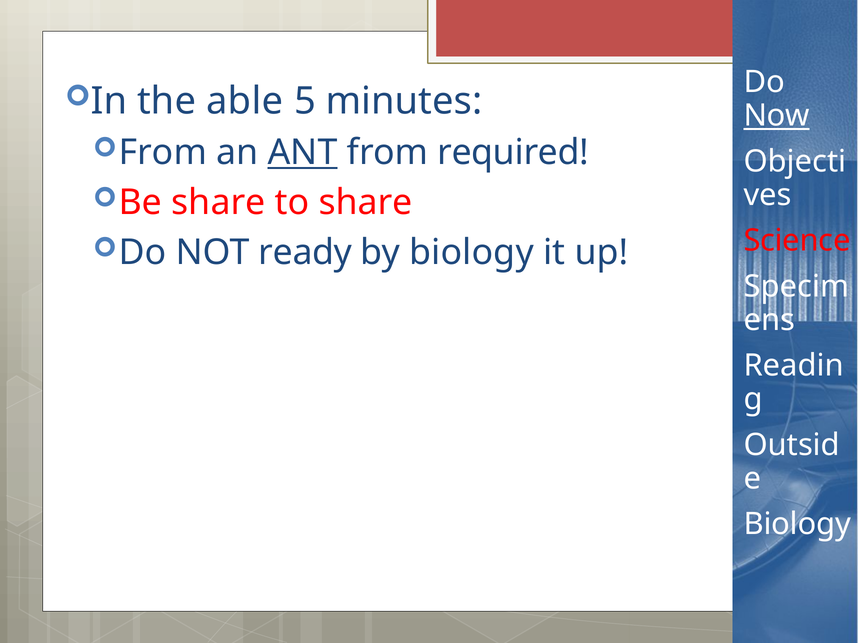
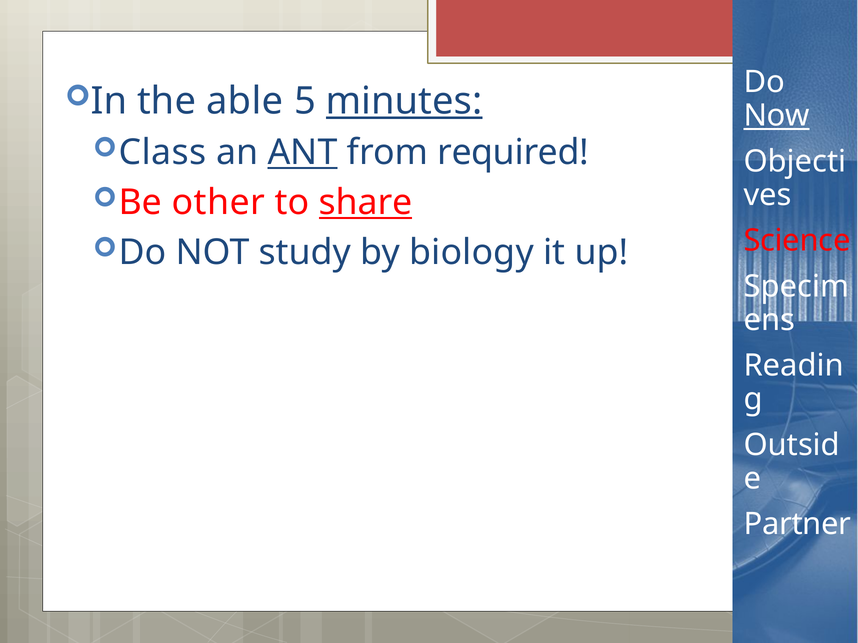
minutes underline: none -> present
From at (163, 153): From -> Class
Be share: share -> other
share at (366, 203) underline: none -> present
ready: ready -> study
Biology at (797, 525): Biology -> Partner
